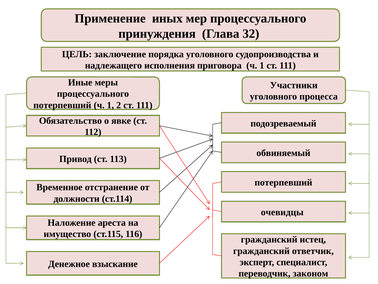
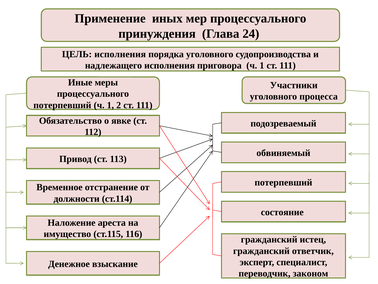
32: 32 -> 24
ЦЕЛЬ заключение: заключение -> исполнения
очевидцы: очевидцы -> состояние
